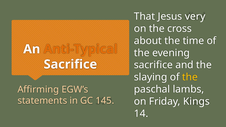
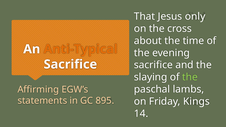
very: very -> only
the at (190, 77) colour: yellow -> light green
145: 145 -> 895
